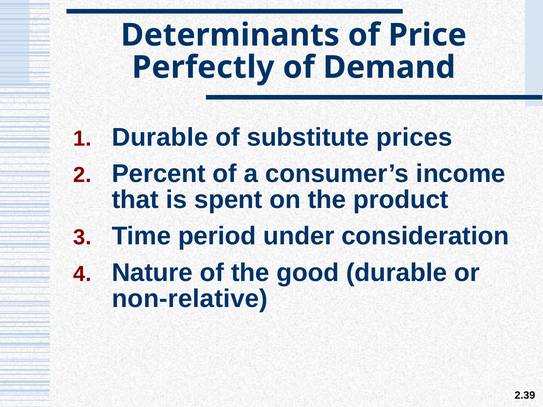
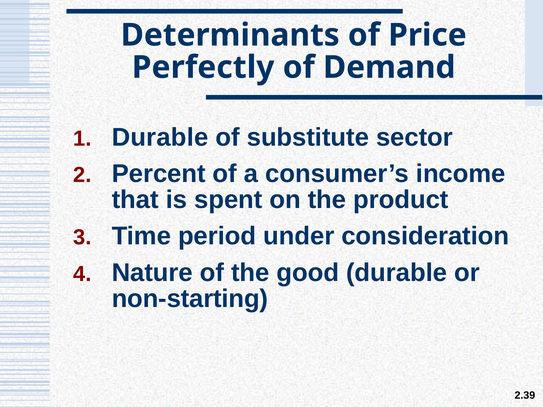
prices: prices -> sector
non-relative: non-relative -> non-starting
